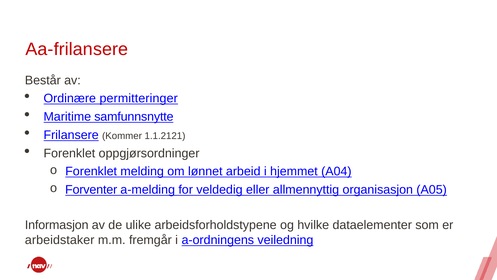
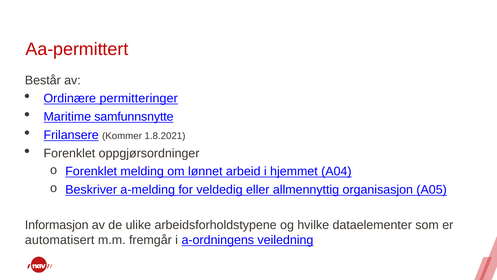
Aa-frilansere: Aa-frilansere -> Aa-permittert
1.1.2121: 1.1.2121 -> 1.8.2021
Forventer: Forventer -> Beskriver
arbeidstaker: arbeidstaker -> automatisert
